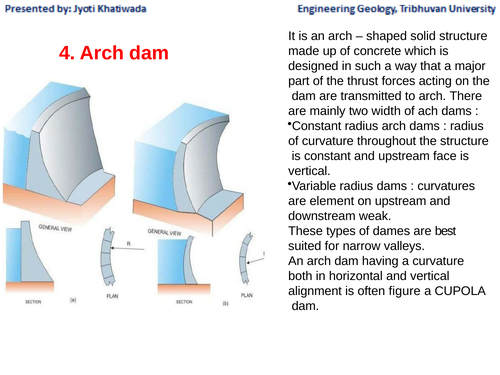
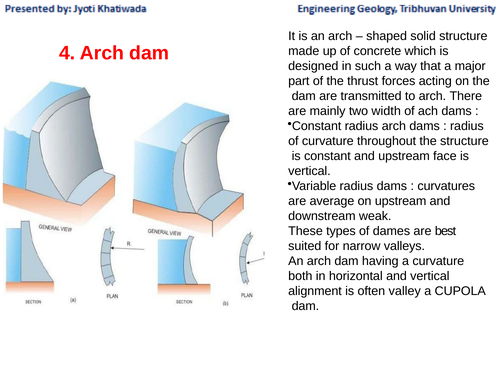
element: element -> average
figure: figure -> valley
